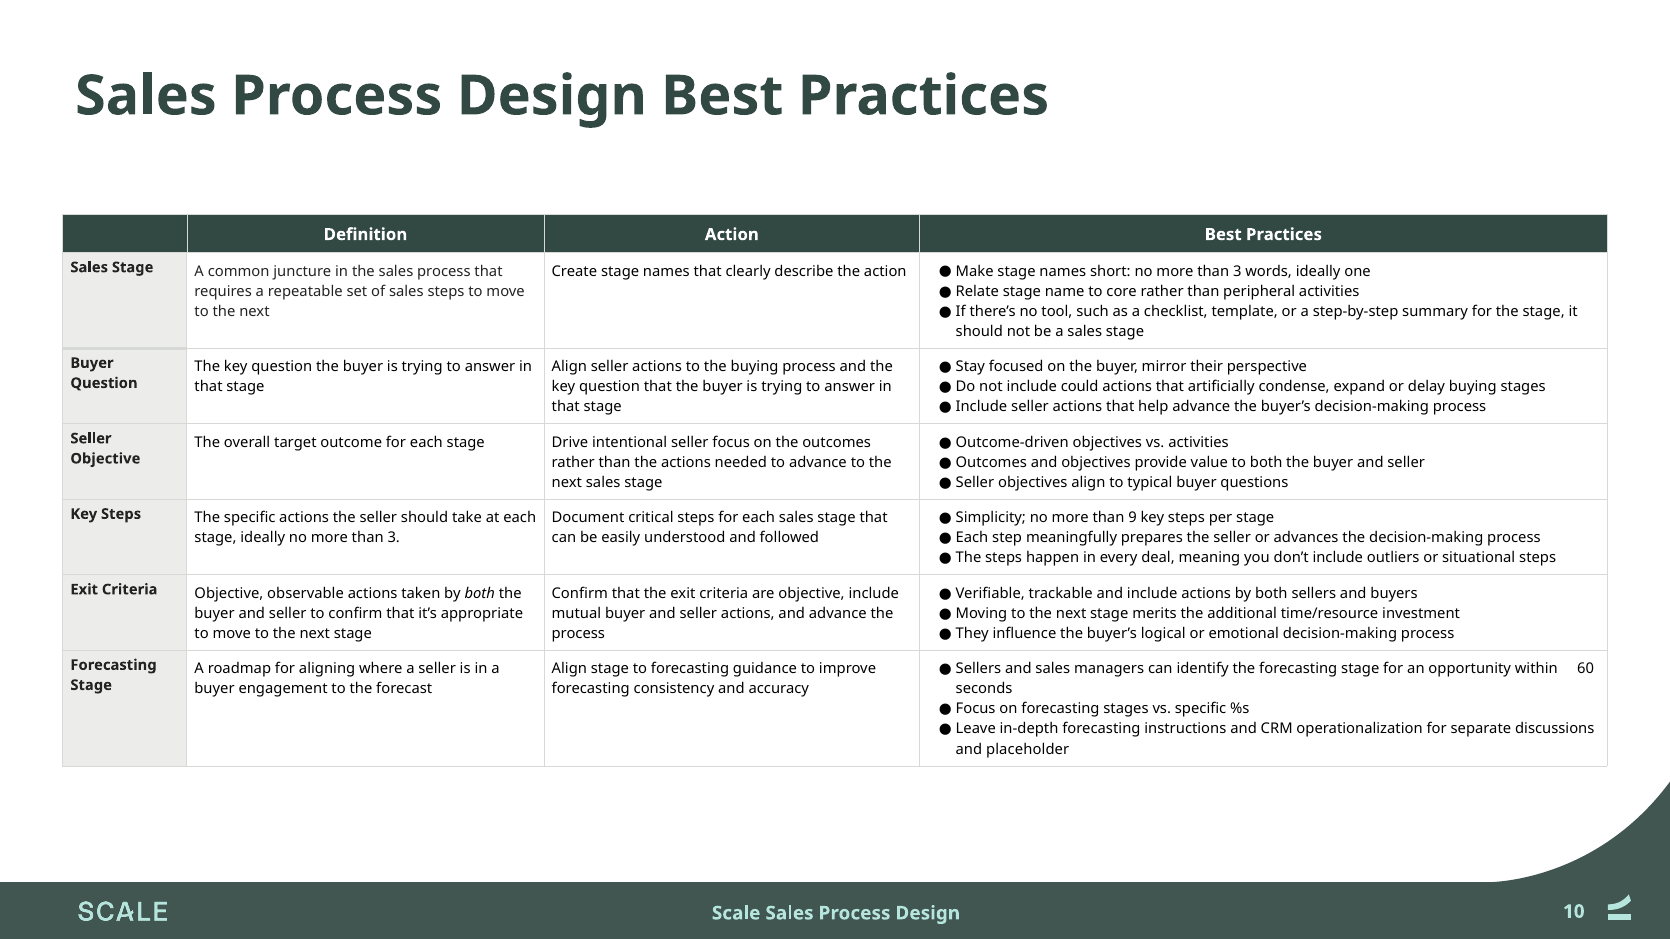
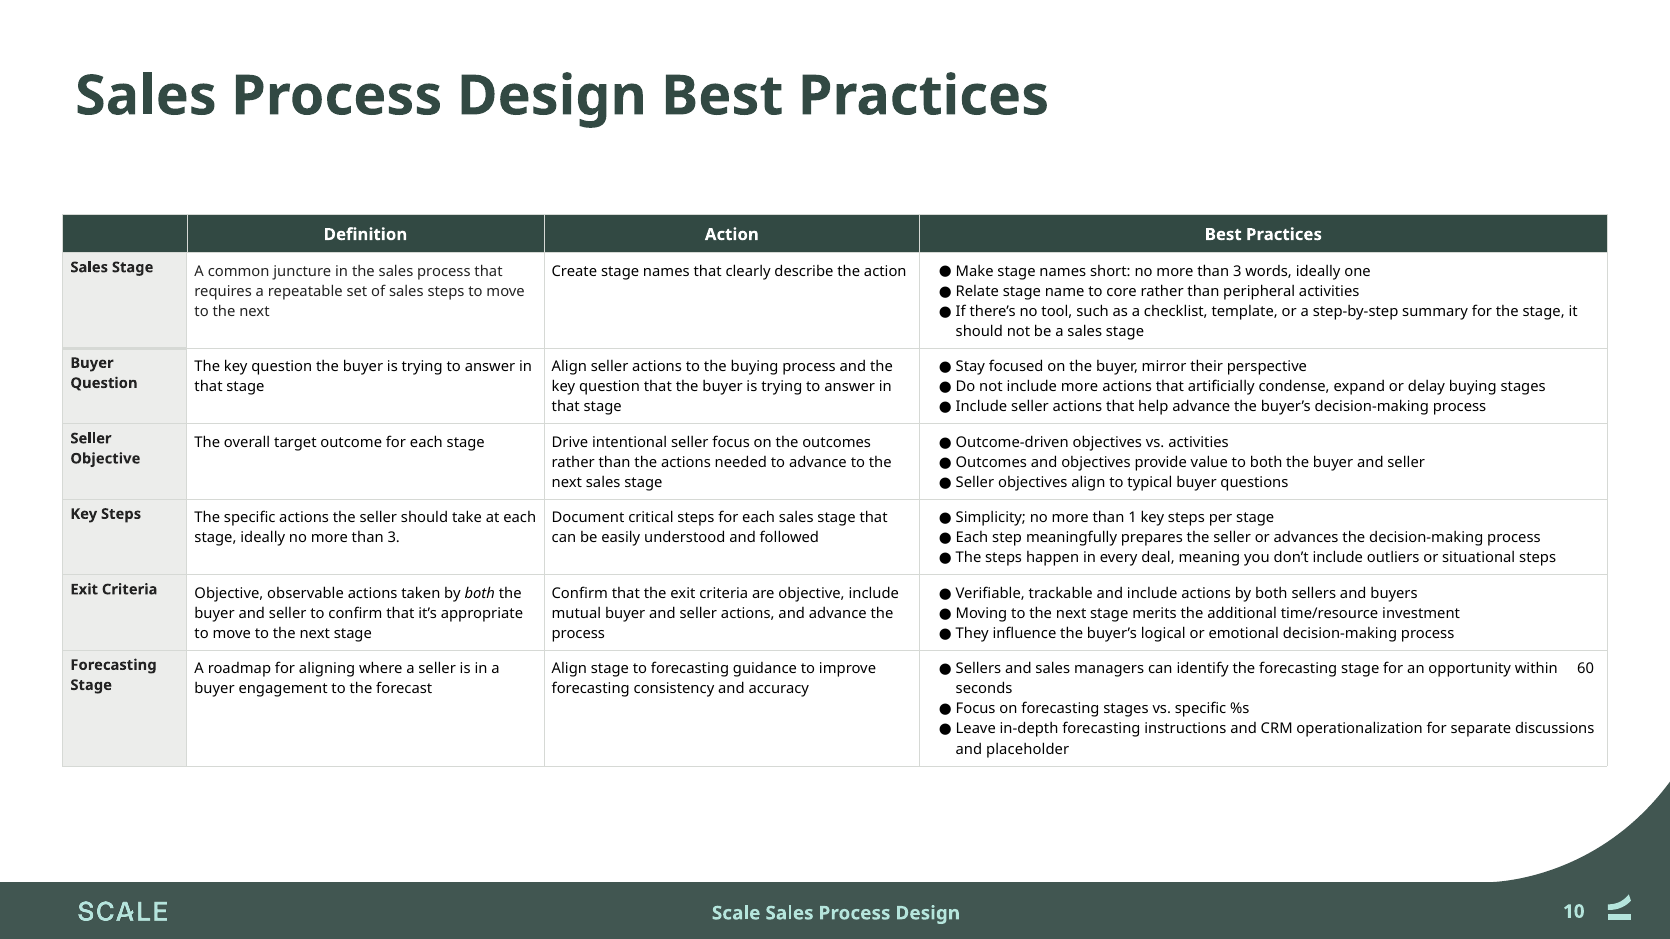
include could: could -> more
9: 9 -> 1
